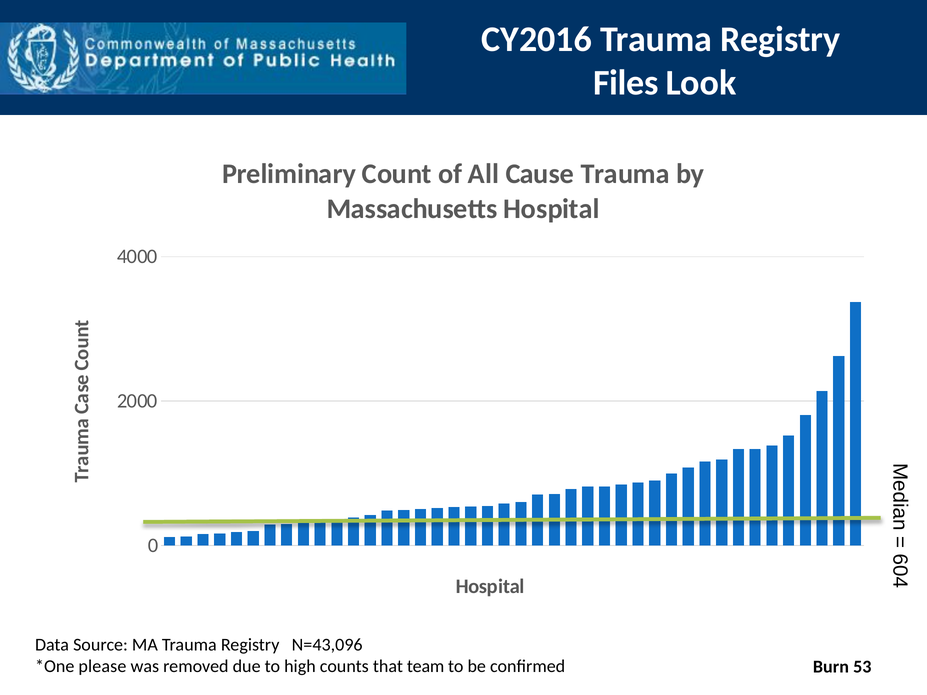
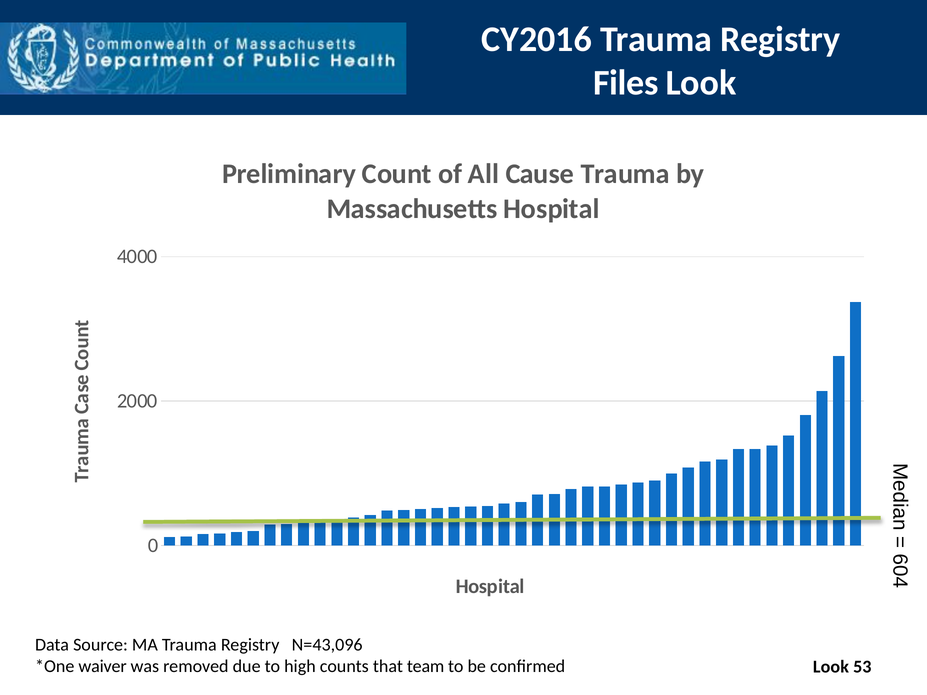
please: please -> waiver
Burn at (831, 667): Burn -> Look
